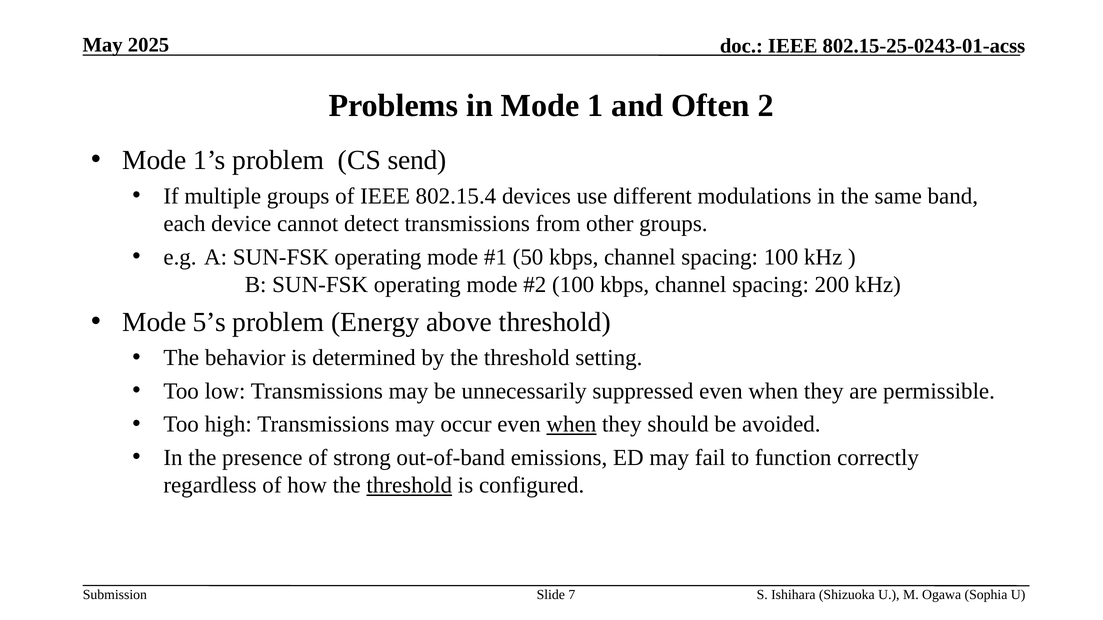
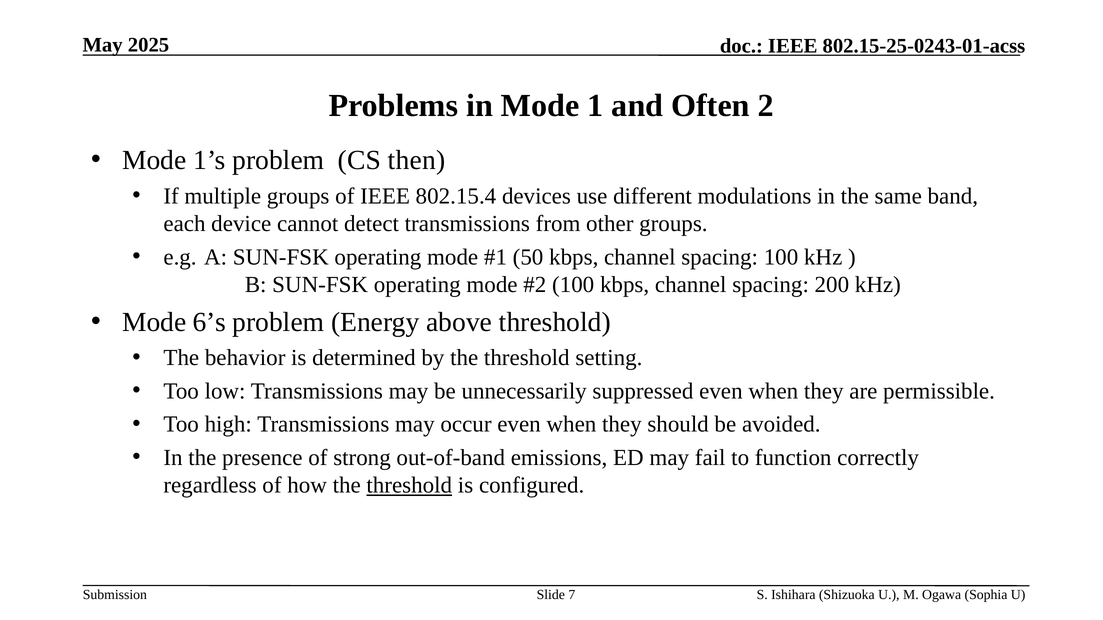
send: send -> then
5’s: 5’s -> 6’s
when at (571, 425) underline: present -> none
